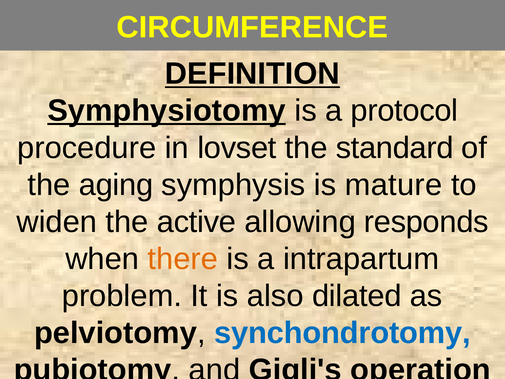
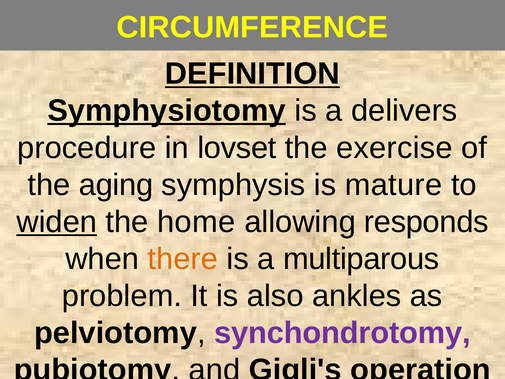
protocol: protocol -> delivers
standard: standard -> exercise
widen underline: none -> present
active: active -> home
intrapartum: intrapartum -> multiparous
dilated: dilated -> ankles
synchondrotomy colour: blue -> purple
